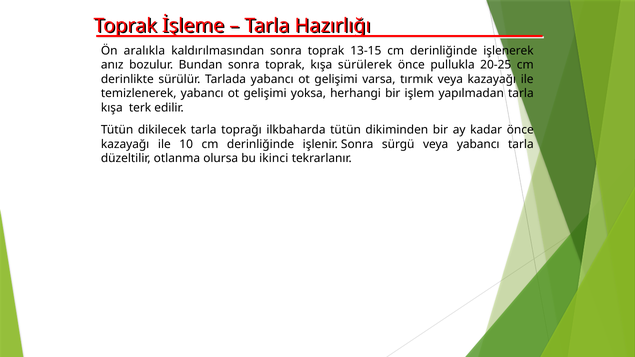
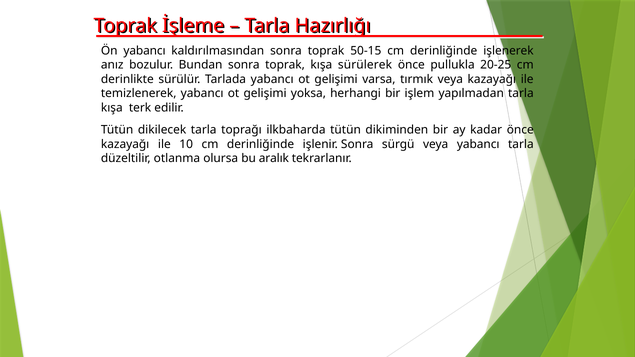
Ön aralıkla: aralıkla -> yabancı
13-15: 13-15 -> 50-15
ikinci: ikinci -> aralık
